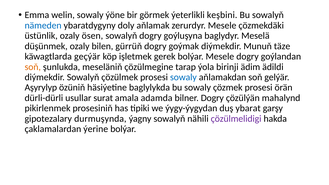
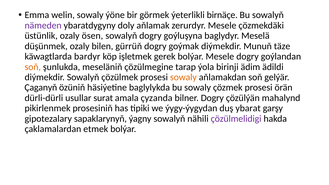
keşbini: keşbini -> birnäçe
nämeden colour: blue -> purple
geçýär: geçýär -> bardyr
sowaly at (183, 77) colour: blue -> orange
Aşyrylyp: Aşyrylyp -> Çaganyň
adamda: adamda -> çyzanda
durmuşynda: durmuşynda -> sapaklarynyň
ýerine: ýerine -> etmek
